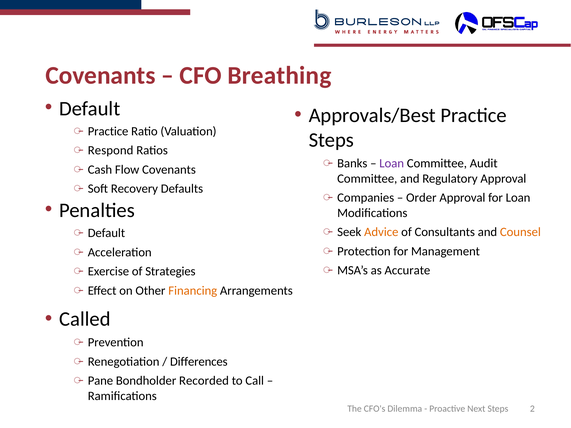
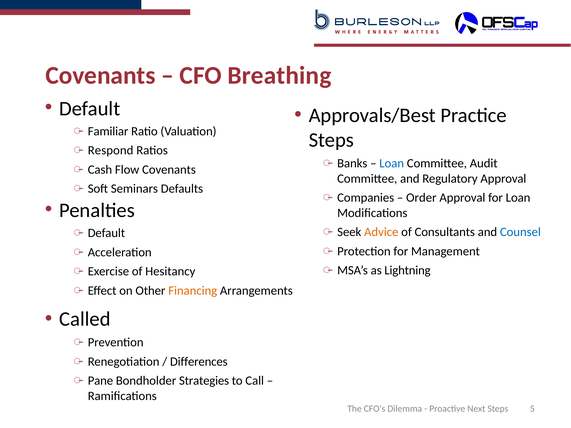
Practice at (108, 131): Practice -> Familiar
Loan at (392, 163) colour: purple -> blue
Recovery: Recovery -> Seminars
Counsel colour: orange -> blue
Accurate: Accurate -> Lightning
Strategies: Strategies -> Hesitancy
Recorded: Recorded -> Strategies
2: 2 -> 5
